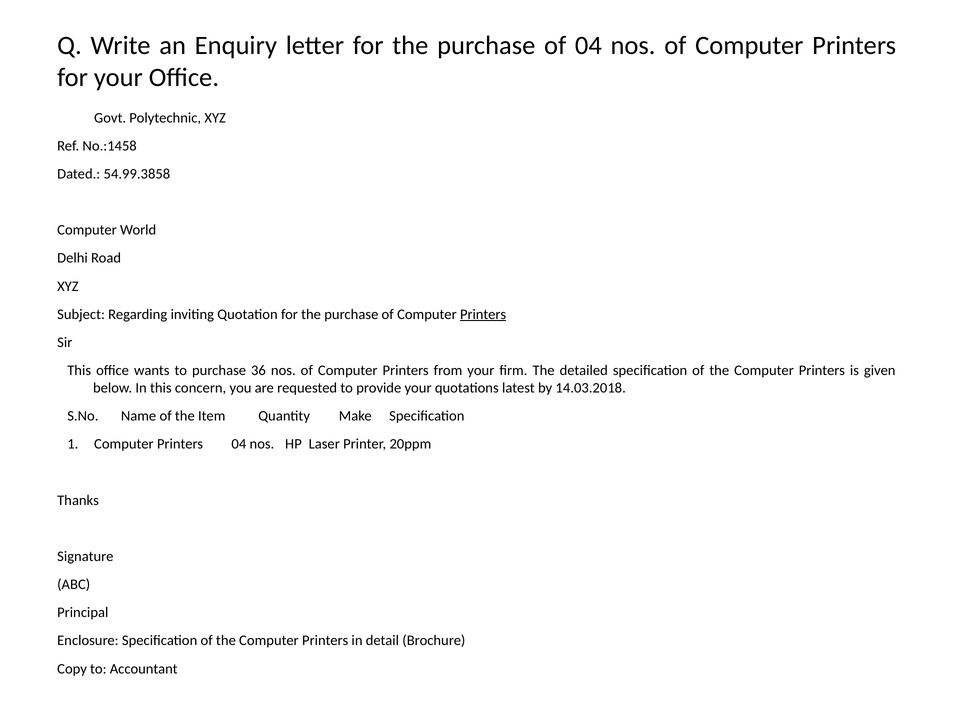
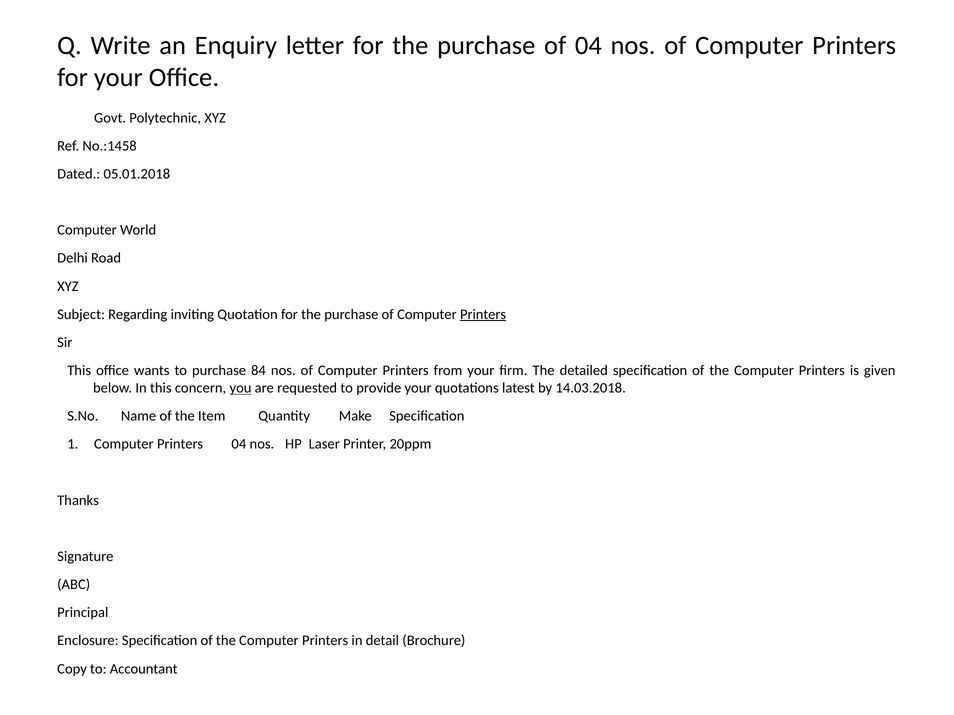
54.99.3858: 54.99.3858 -> 05.01.2018
36: 36 -> 84
you underline: none -> present
